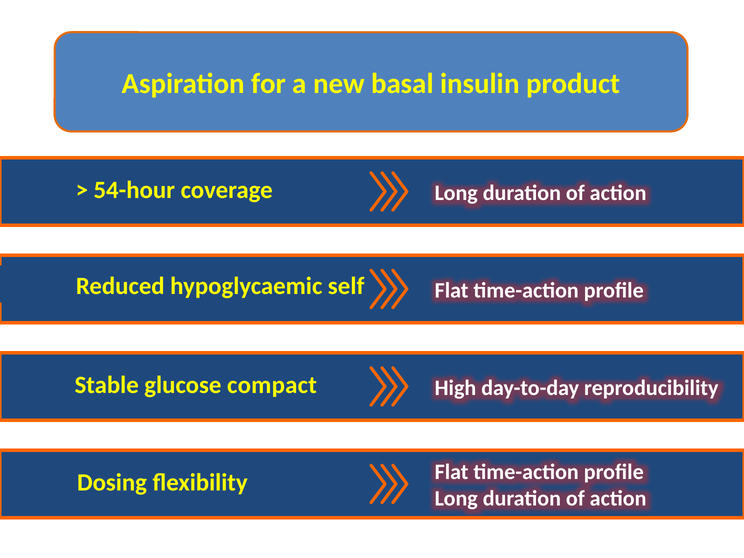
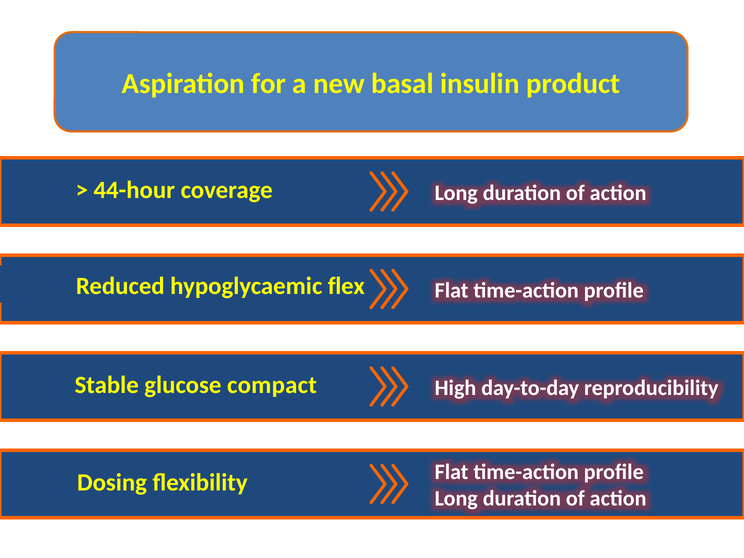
54-hour: 54-hour -> 44-hour
self: self -> flex
